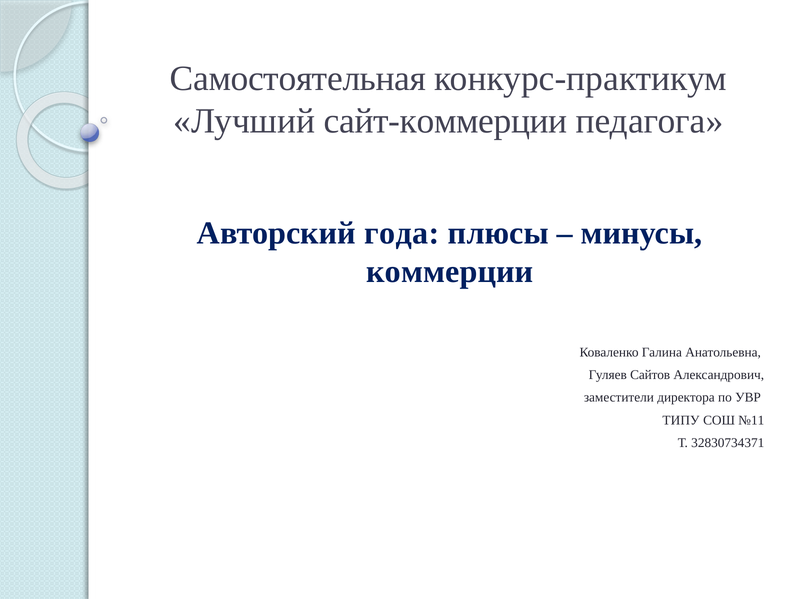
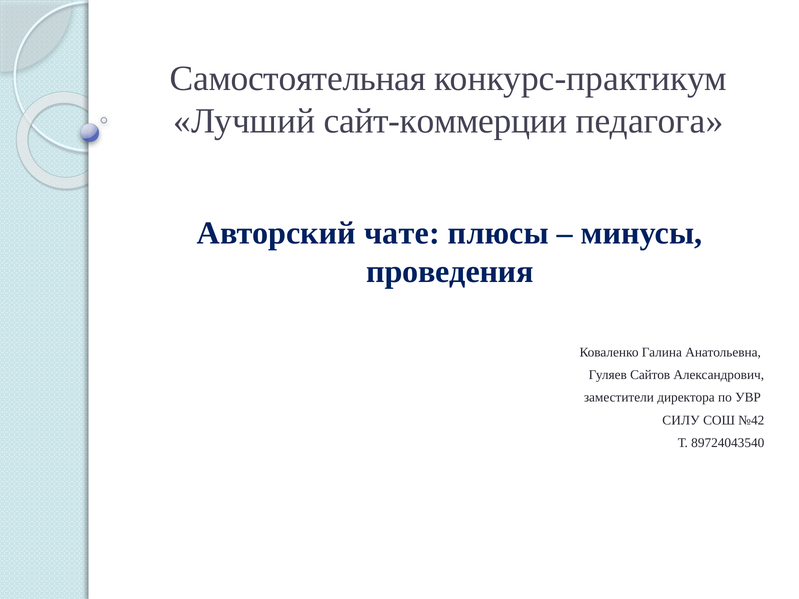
года: года -> чате
коммерции: коммерции -> проведения
ТИПУ: ТИПУ -> СИЛУ
№11: №11 -> №42
32830734371: 32830734371 -> 89724043540
